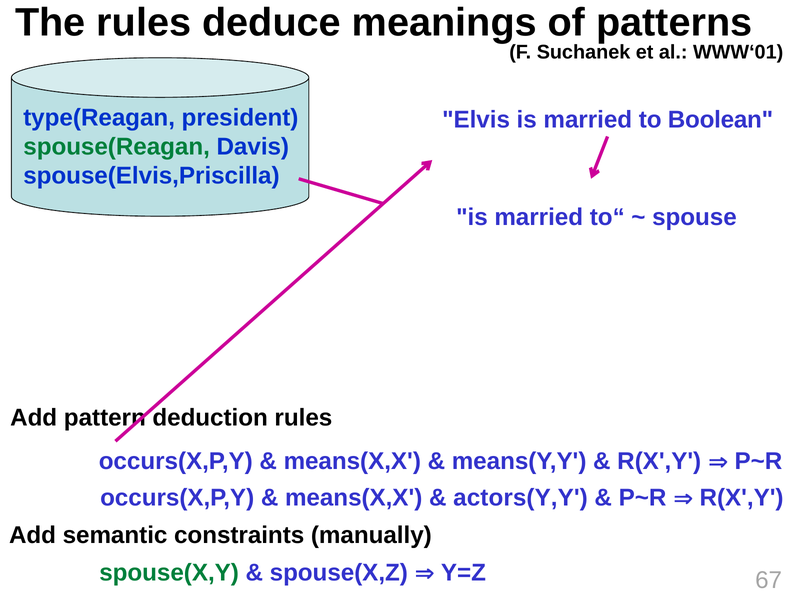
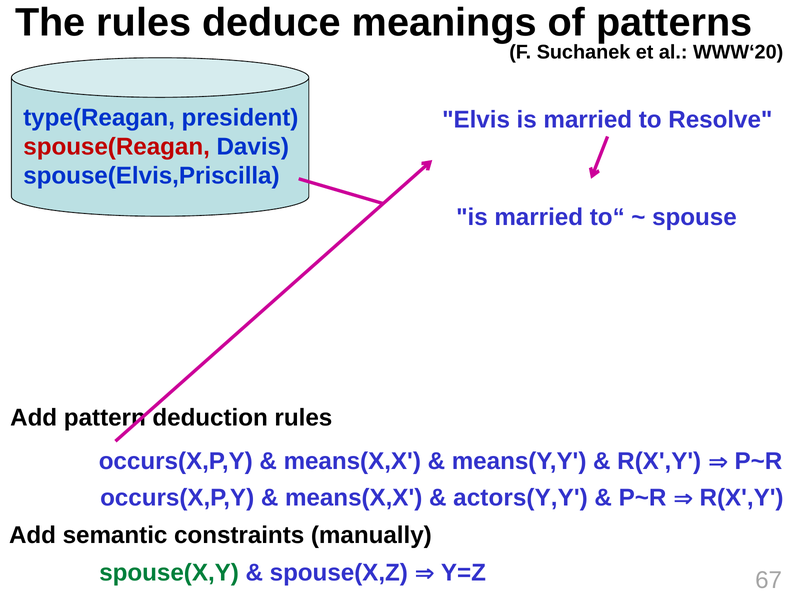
WWW‘01: WWW‘01 -> WWW‘20
Boolean: Boolean -> Resolve
spouse(Reagan colour: green -> red
